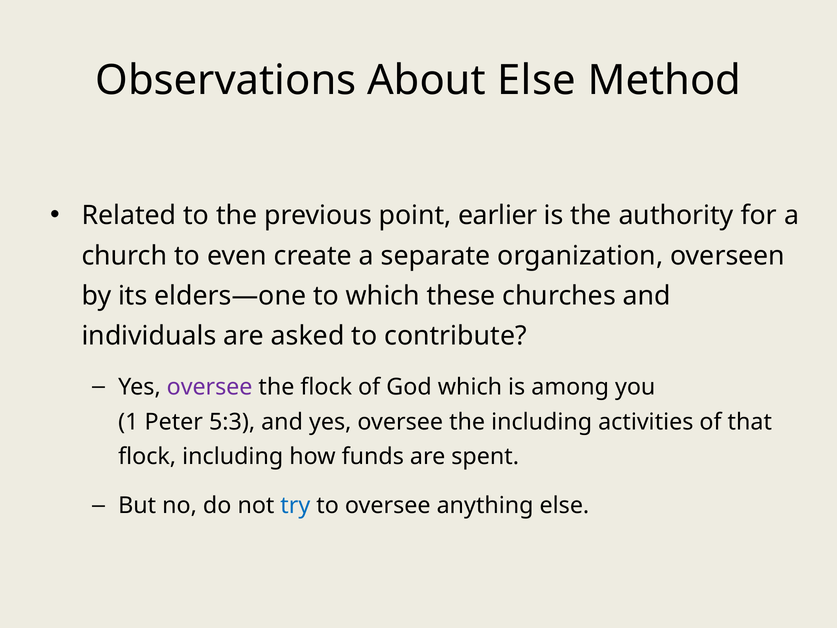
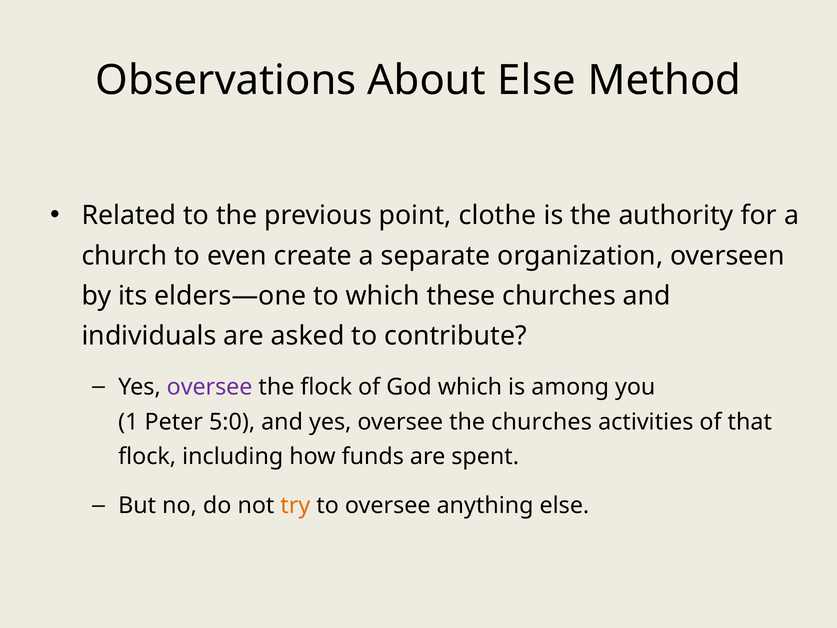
earlier: earlier -> clothe
5:3: 5:3 -> 5:0
the including: including -> churches
try colour: blue -> orange
